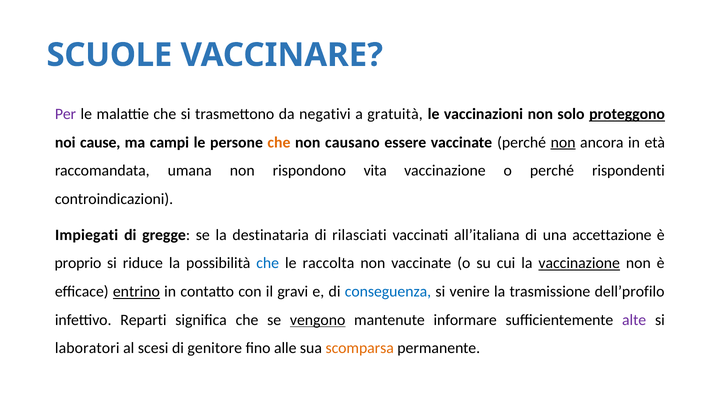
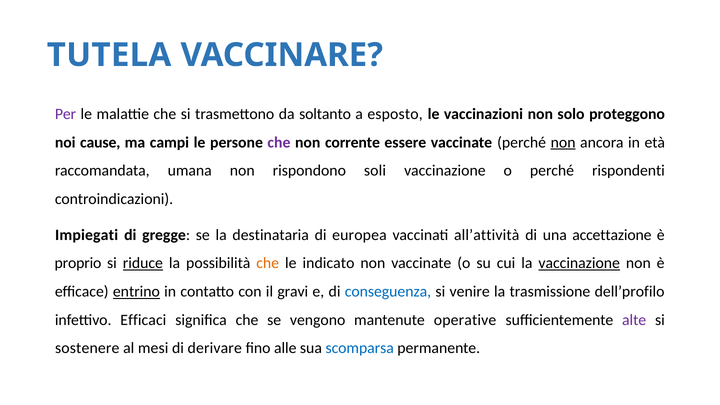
SCUOLE: SCUOLE -> TUTELA
negativi: negativi -> soltanto
gratuità: gratuità -> esposto
proteggono underline: present -> none
che at (279, 142) colour: orange -> purple
causano: causano -> corrente
vita: vita -> soli
rilasciati: rilasciati -> europea
all’italiana: all’italiana -> all’attività
riduce underline: none -> present
che at (268, 263) colour: blue -> orange
raccolta: raccolta -> indicato
Reparti: Reparti -> Efficaci
vengono underline: present -> none
informare: informare -> operative
laboratori: laboratori -> sostenere
scesi: scesi -> mesi
genitore: genitore -> derivare
scomparsa colour: orange -> blue
